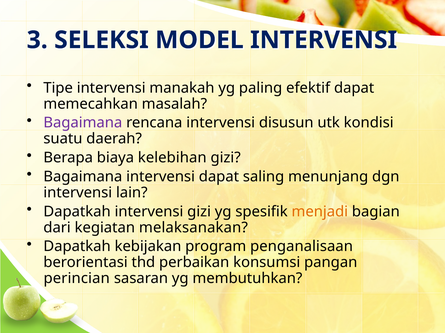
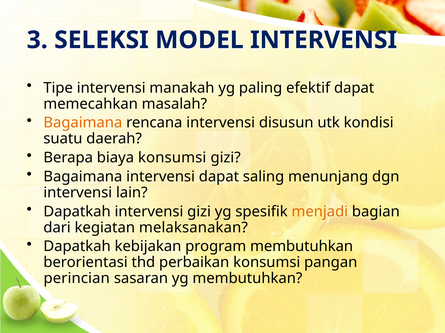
Bagaimana at (83, 123) colour: purple -> orange
biaya kelebihan: kelebihan -> konsumsi
program penganalisaan: penganalisaan -> membutuhkan
